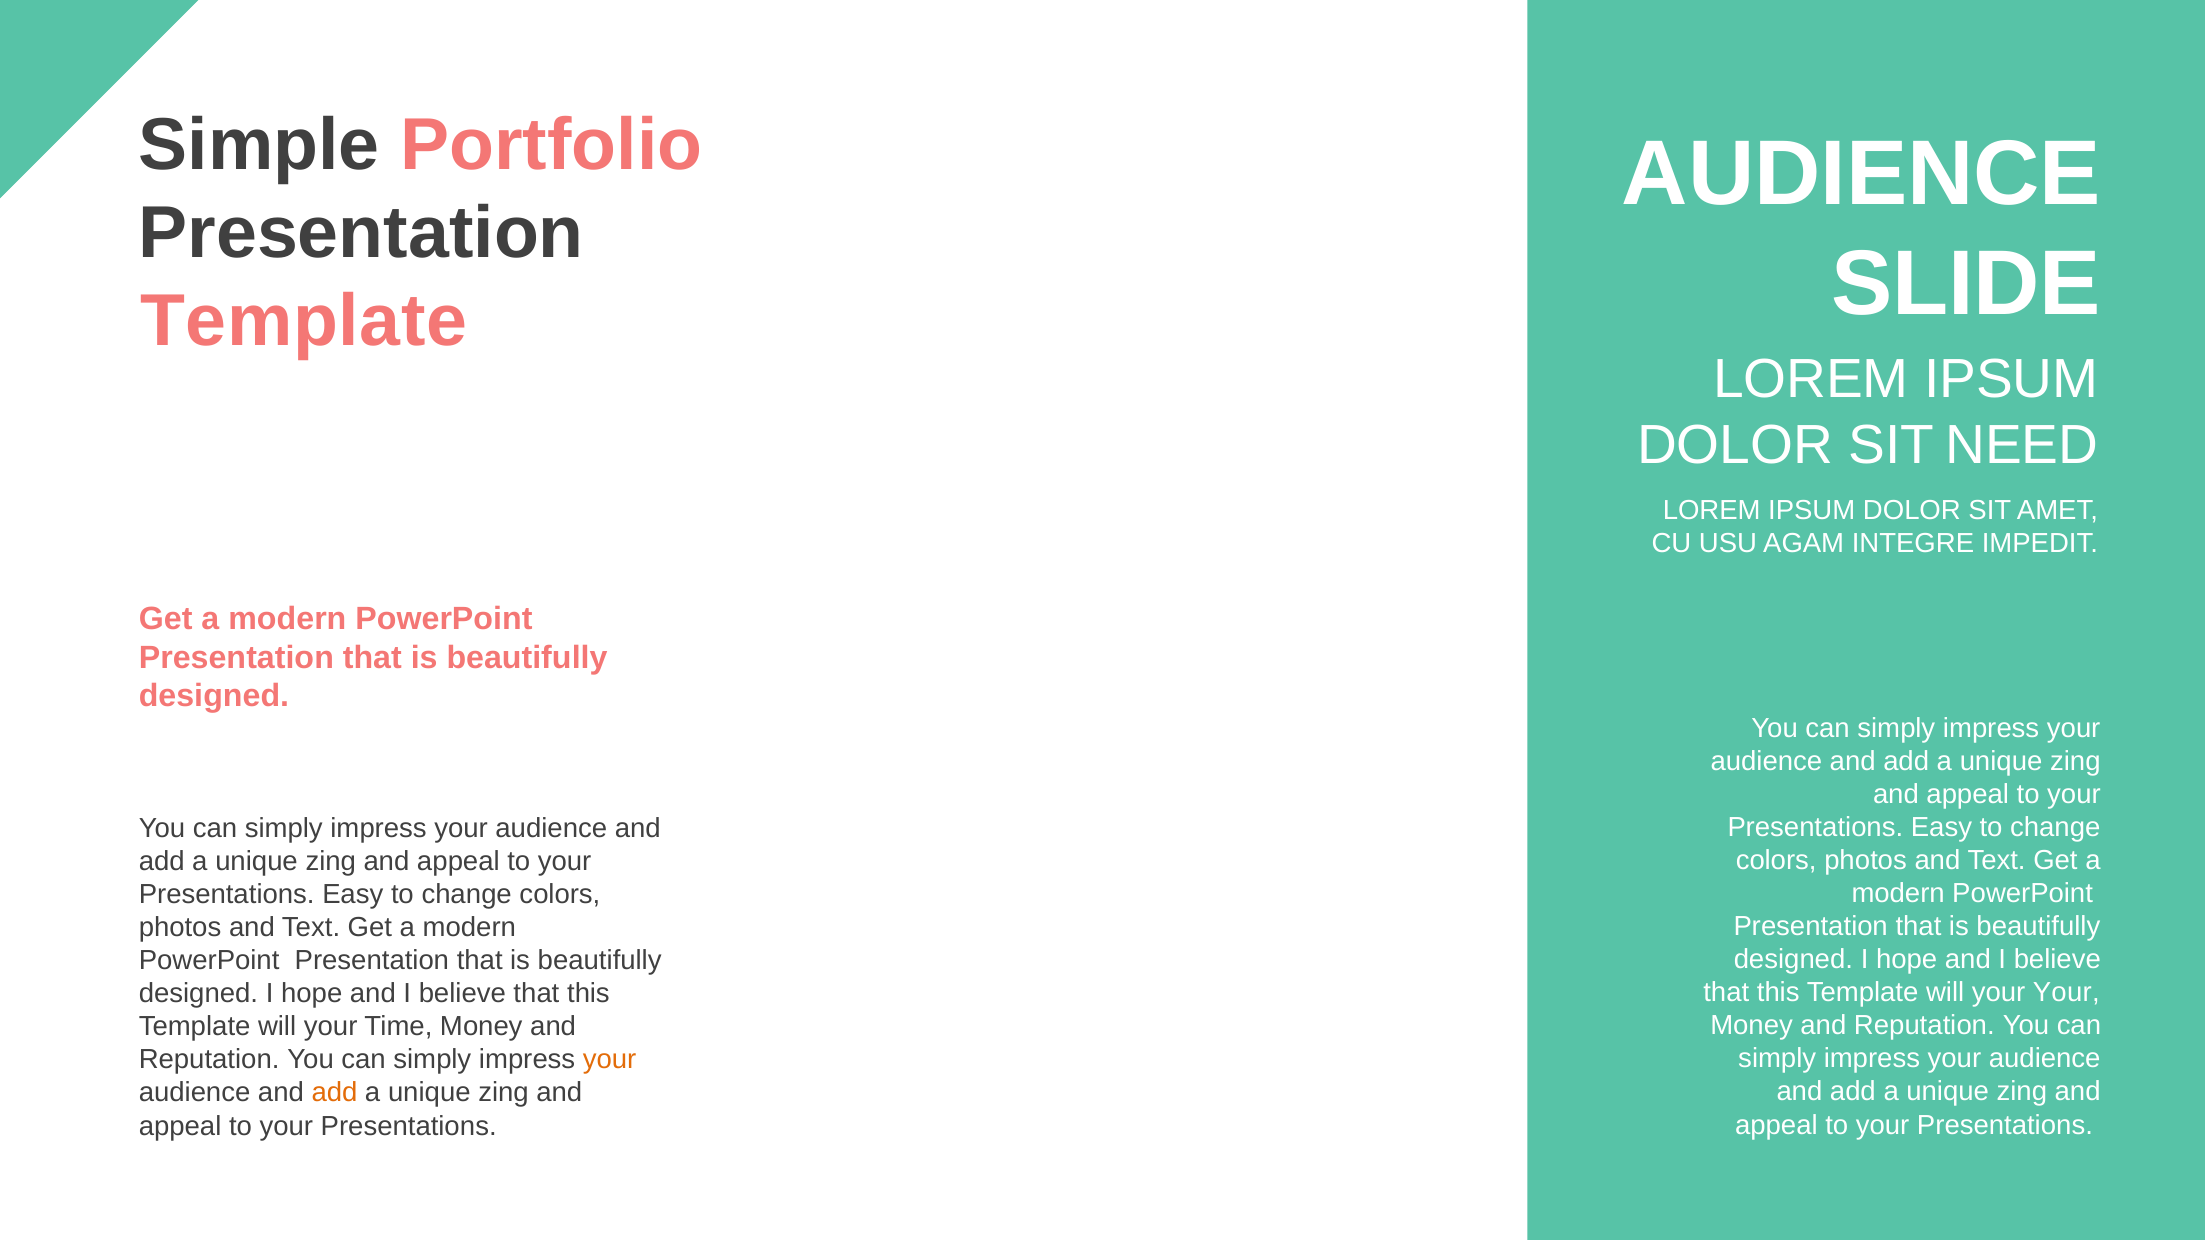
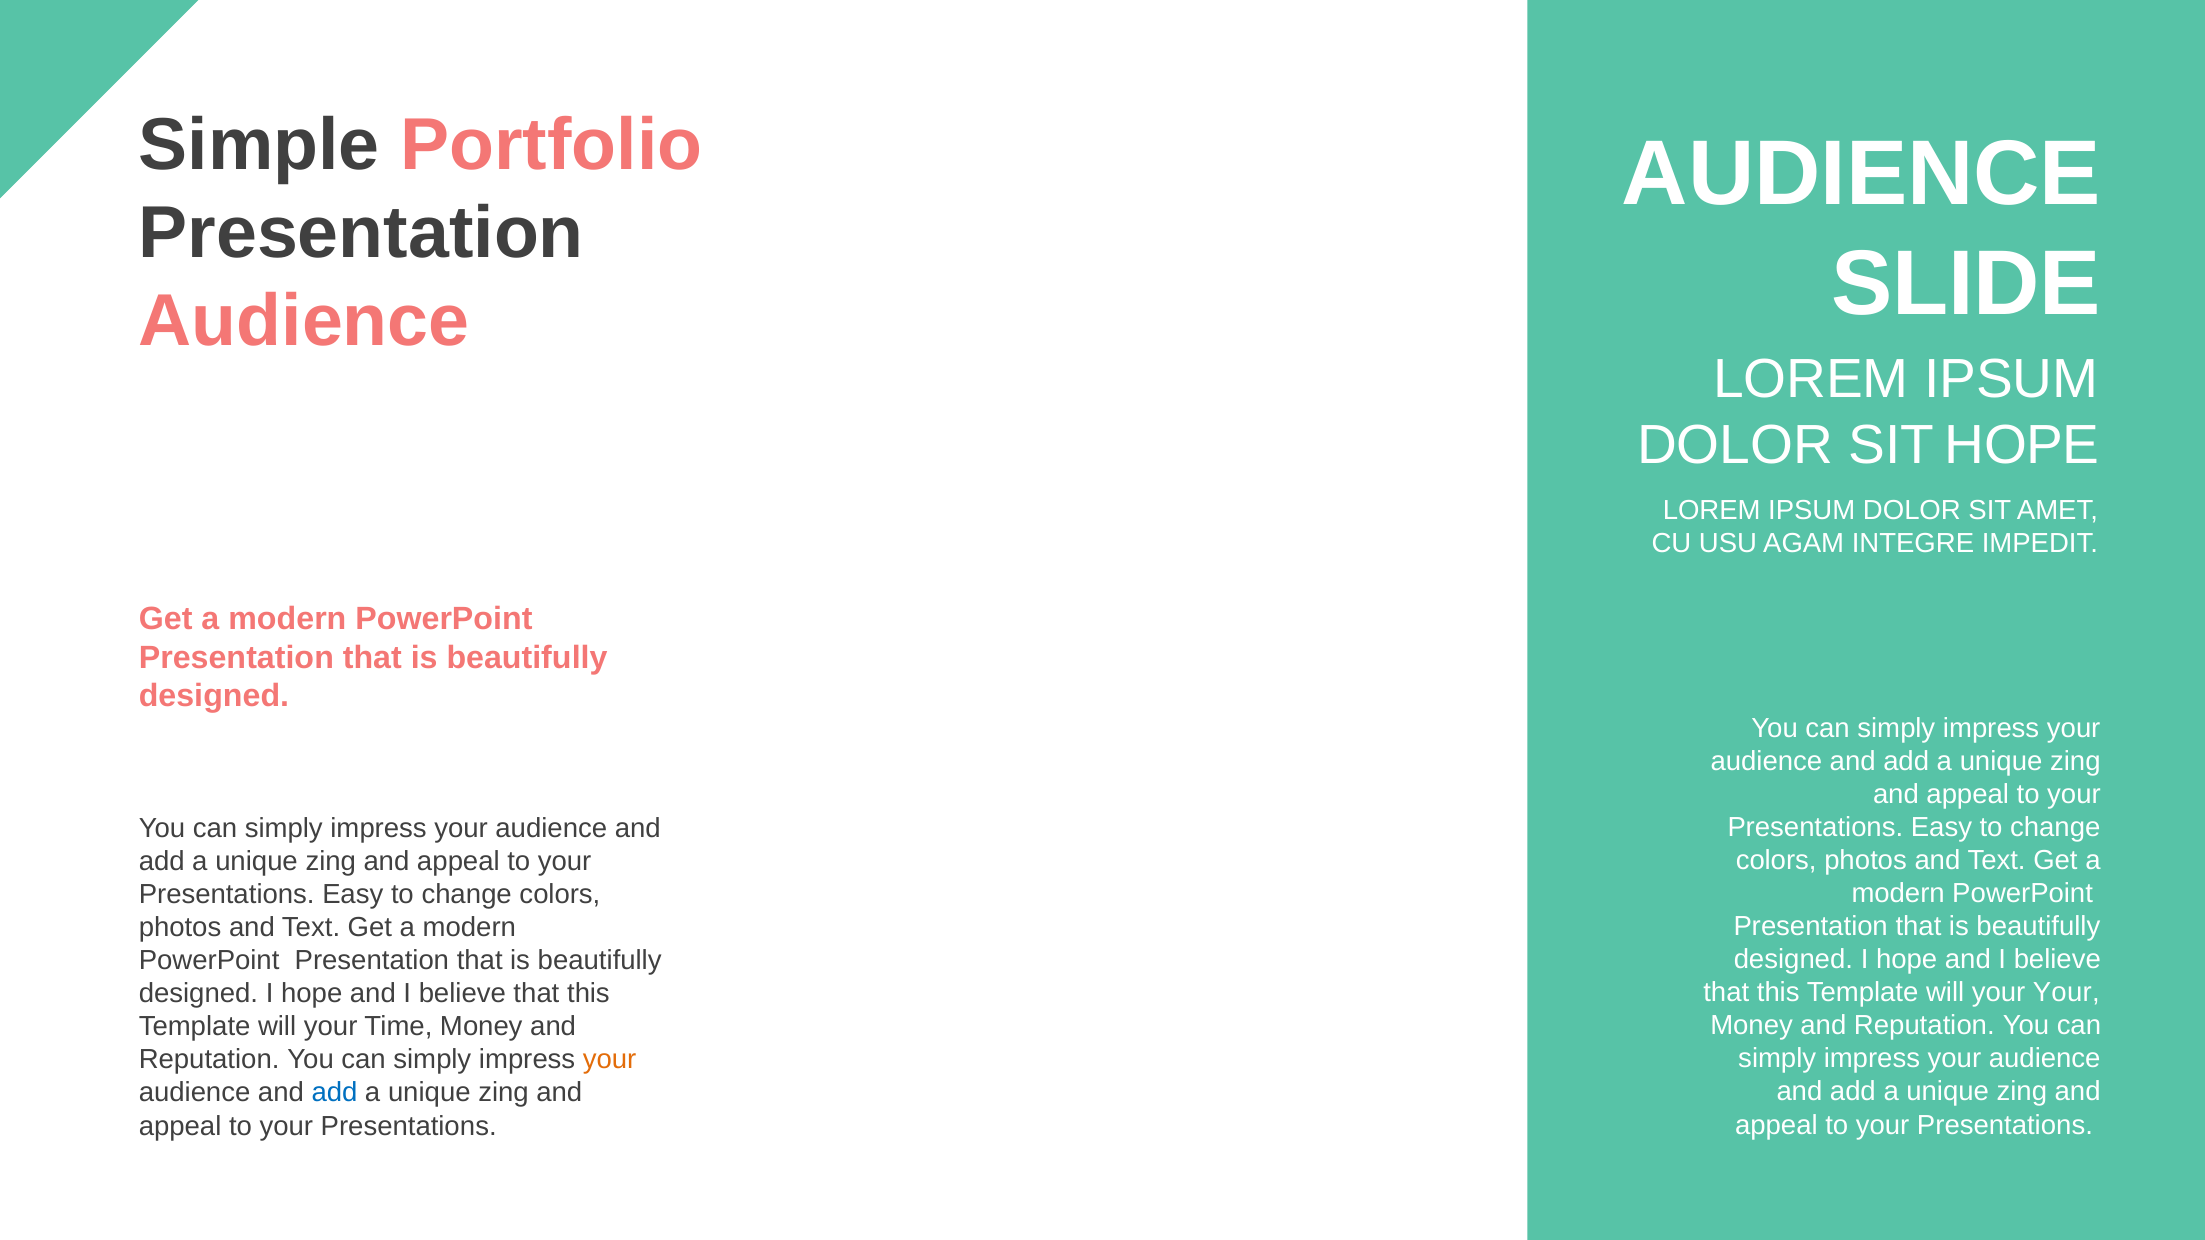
Template at (304, 321): Template -> Audience
SIT NEED: NEED -> HOPE
add at (335, 1093) colour: orange -> blue
